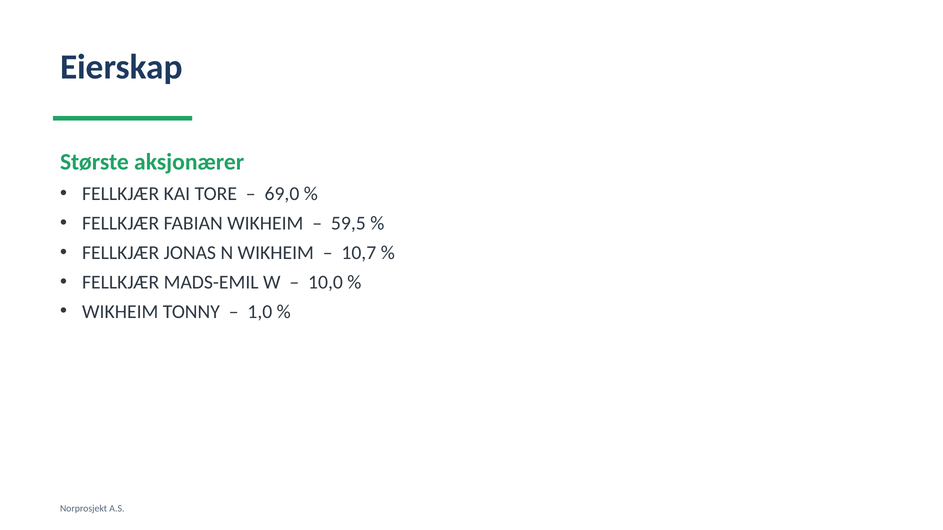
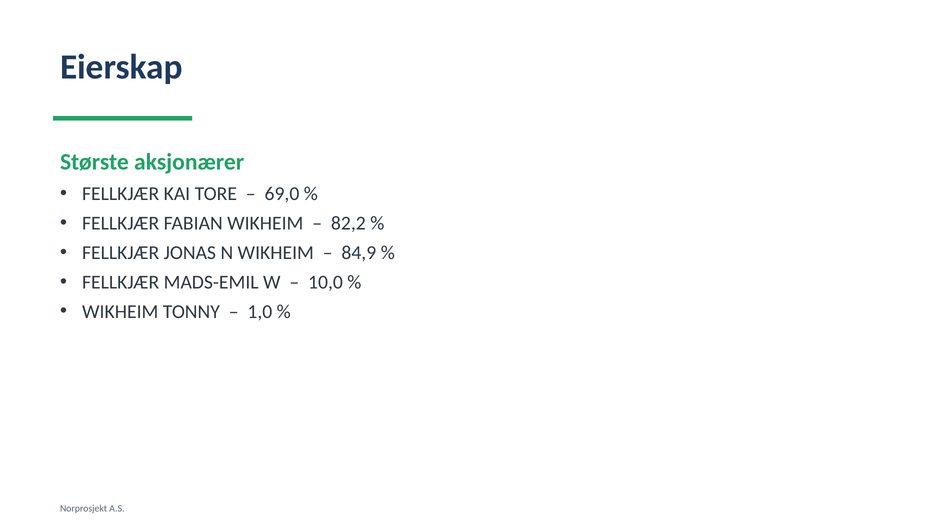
59,5: 59,5 -> 82,2
10,7: 10,7 -> 84,9
